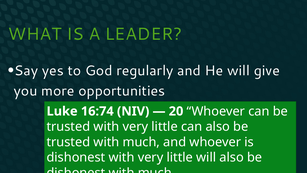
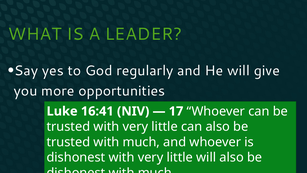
16:74: 16:74 -> 16:41
20: 20 -> 17
